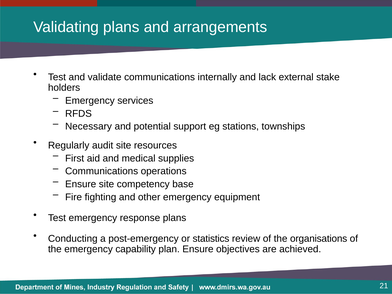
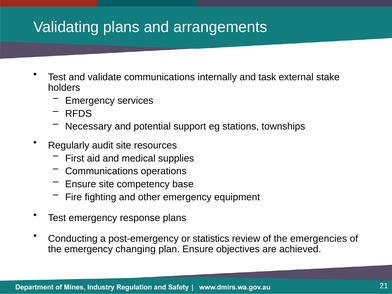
lack: lack -> task
organisations: organisations -> emergencies
capability: capability -> changing
